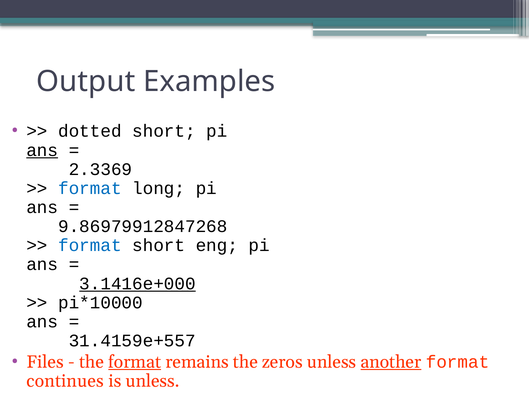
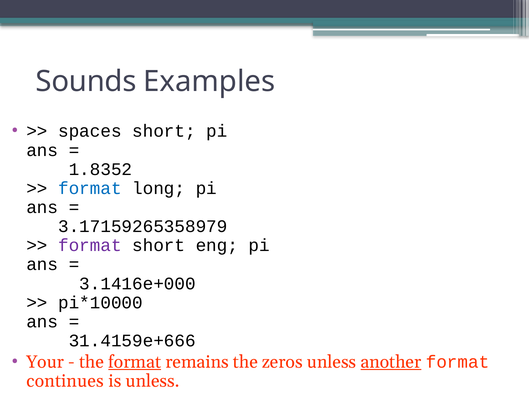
Output: Output -> Sounds
dotted: dotted -> spaces
ans at (42, 150) underline: present -> none
2.3369: 2.3369 -> 1.8352
9.86979912847268: 9.86979912847268 -> 3.17159265358979
format at (90, 245) colour: blue -> purple
3.1416e+000 underline: present -> none
31.4159e+557: 31.4159e+557 -> 31.4159e+666
Files: Files -> Your
